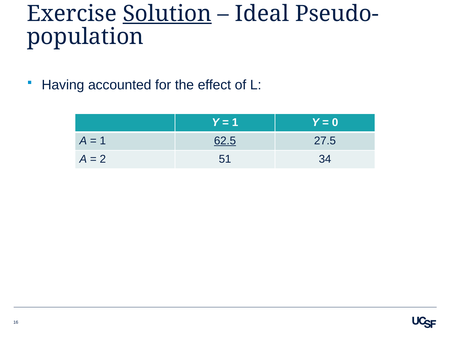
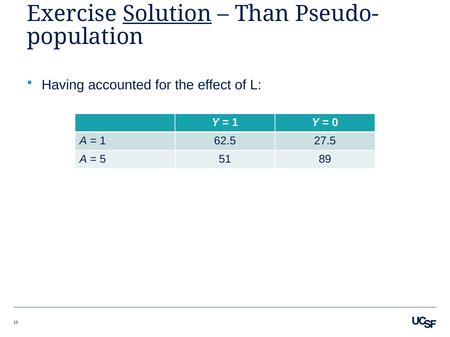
Ideal: Ideal -> Than
62.5 underline: present -> none
2: 2 -> 5
34: 34 -> 89
